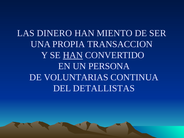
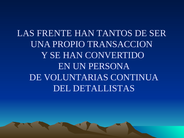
DINERO: DINERO -> FRENTE
MIENTO: MIENTO -> TANTOS
PROPIA: PROPIA -> PROPIO
HAN at (73, 55) underline: present -> none
